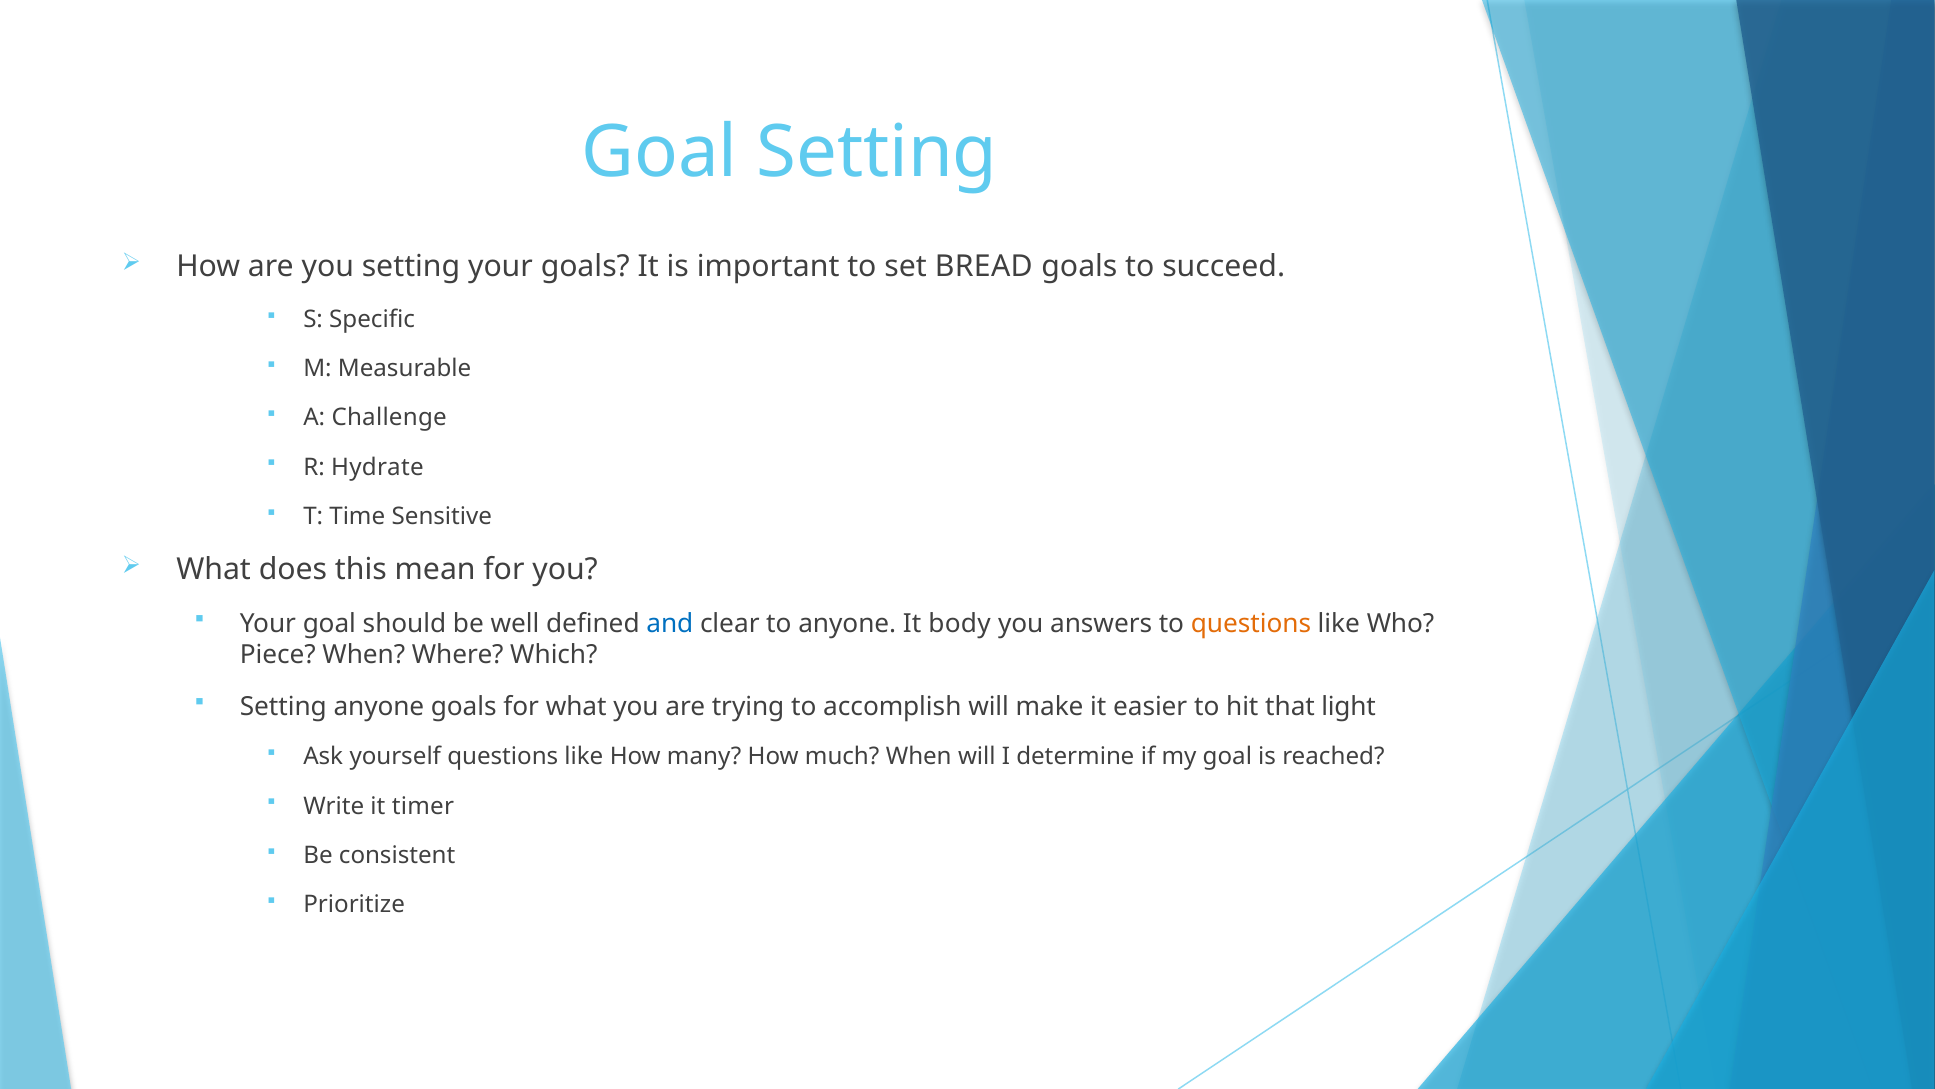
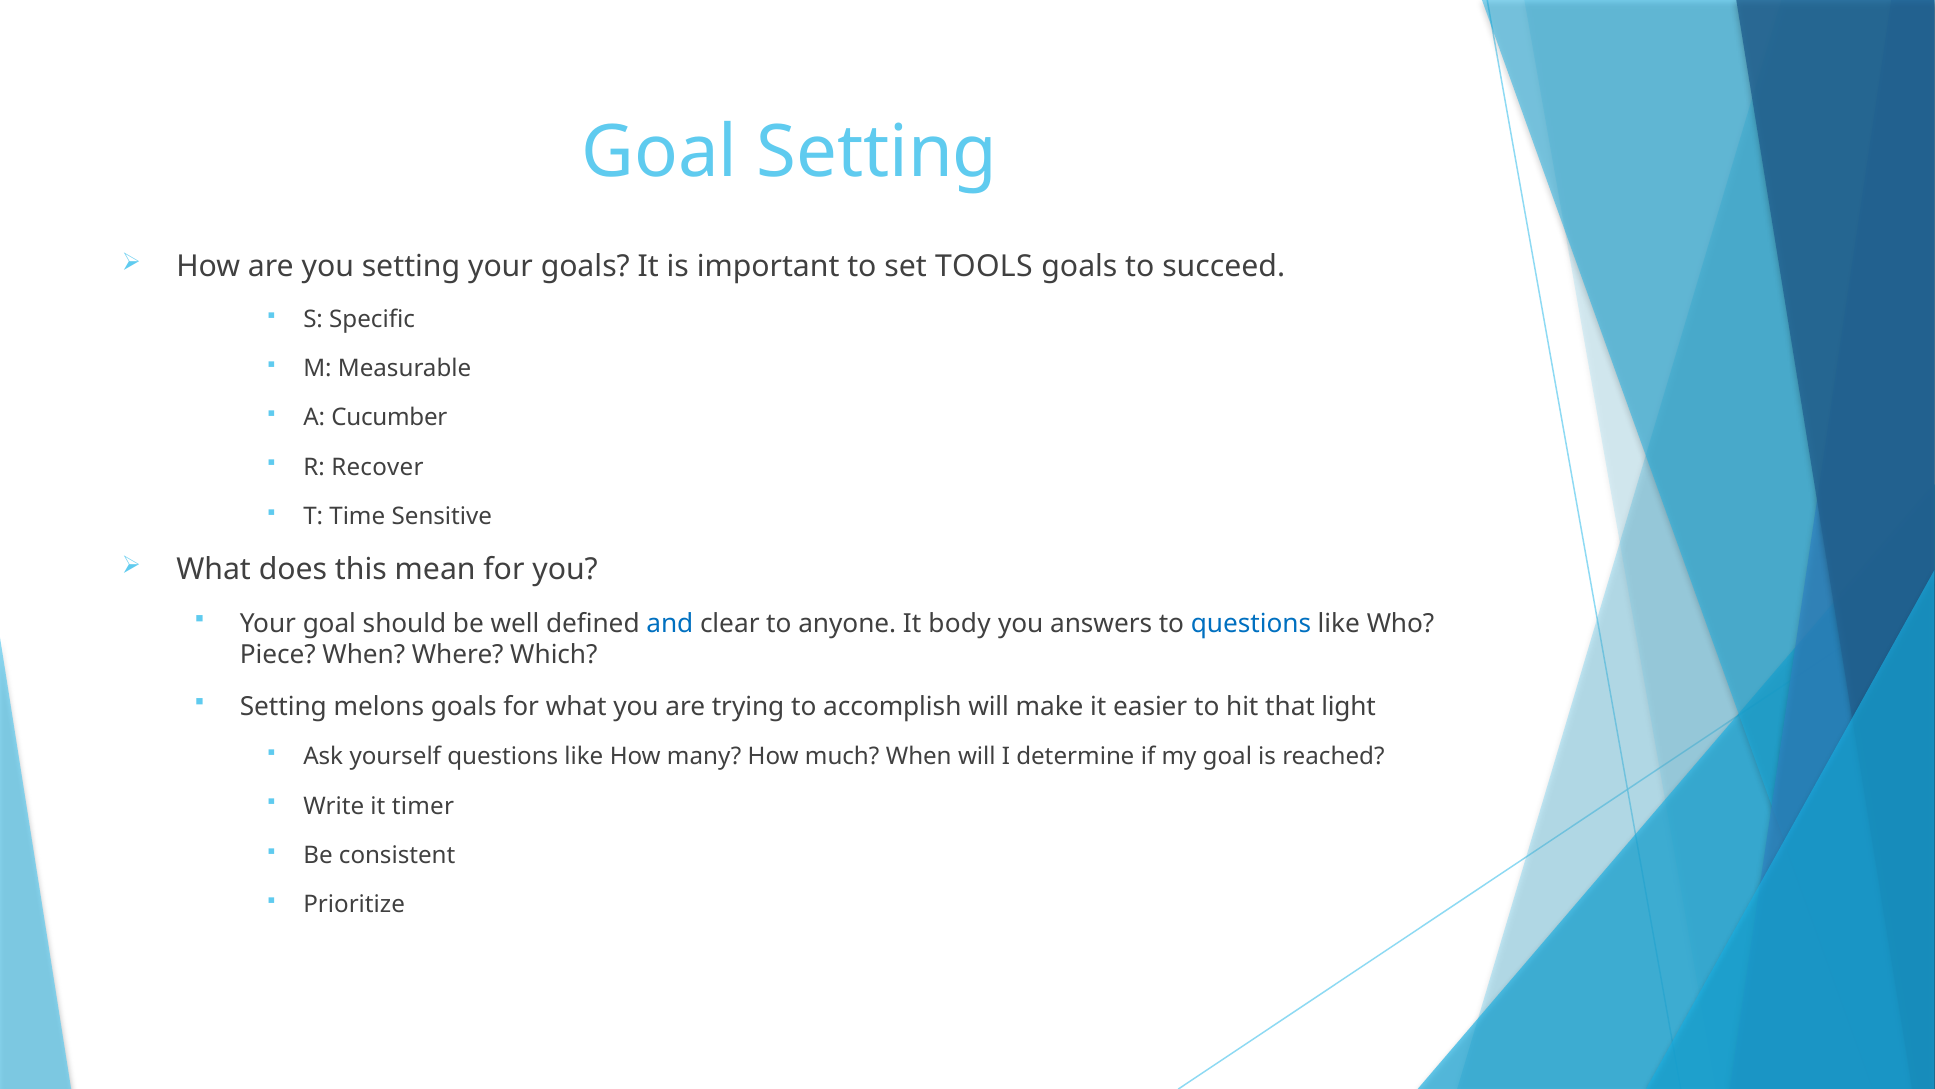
BREAD: BREAD -> TOOLS
Challenge: Challenge -> Cucumber
Hydrate: Hydrate -> Recover
questions at (1251, 623) colour: orange -> blue
Setting anyone: anyone -> melons
